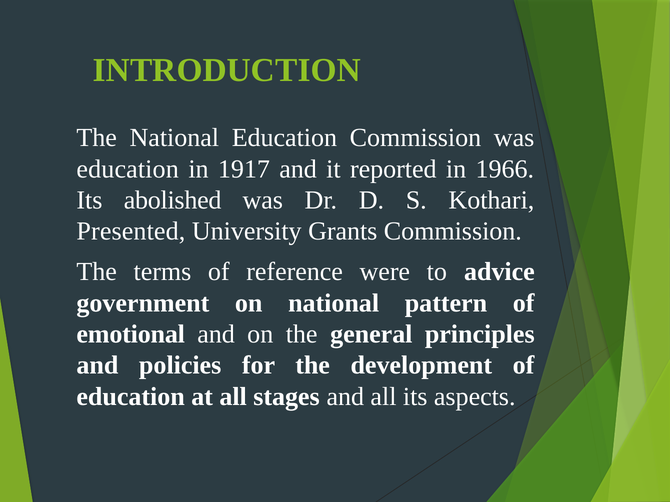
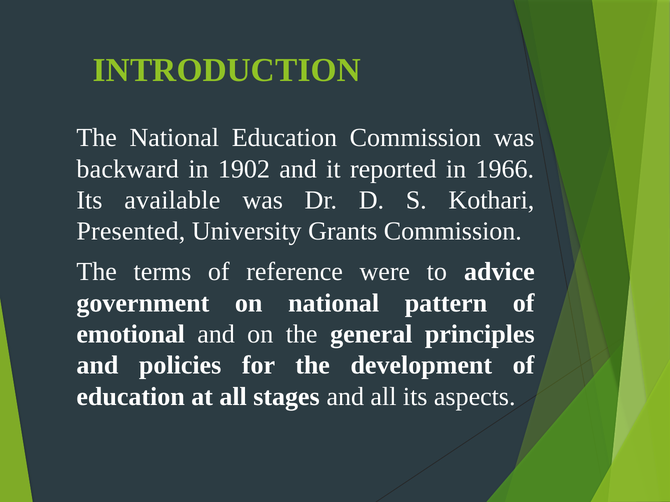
education at (128, 169): education -> backward
1917: 1917 -> 1902
abolished: abolished -> available
